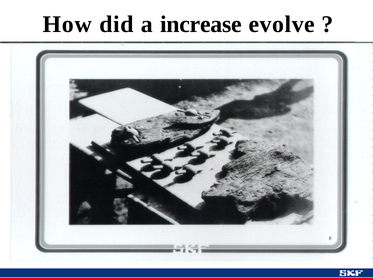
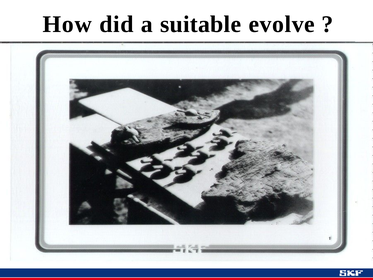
increase: increase -> suitable
